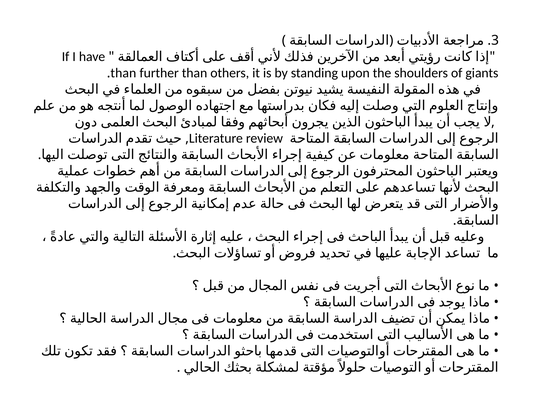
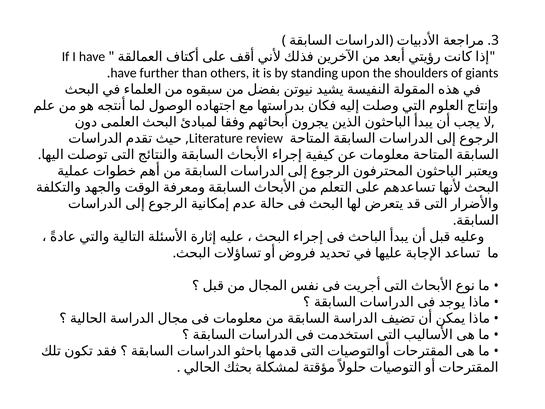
than at (123, 73): than -> have
